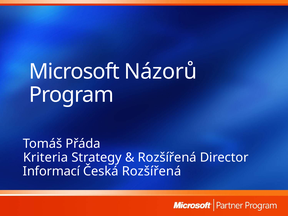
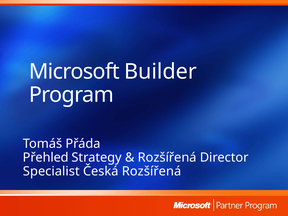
Názorů: Názorů -> Builder
Kriteria: Kriteria -> Přehled
Informací: Informací -> Specialist
